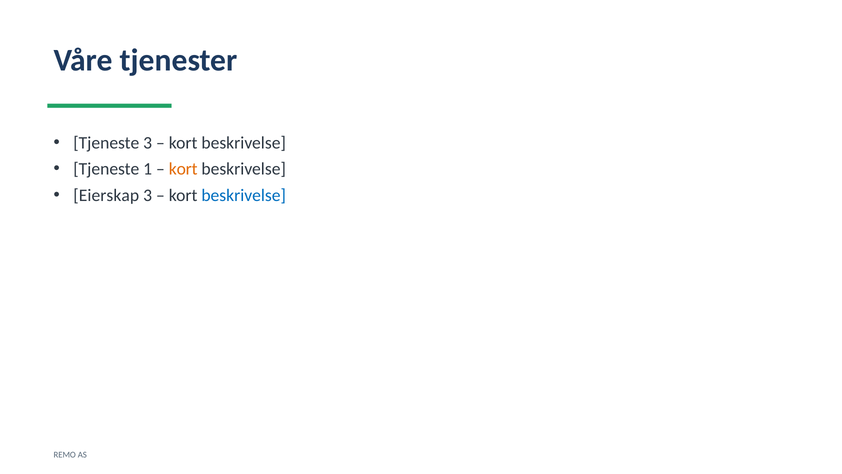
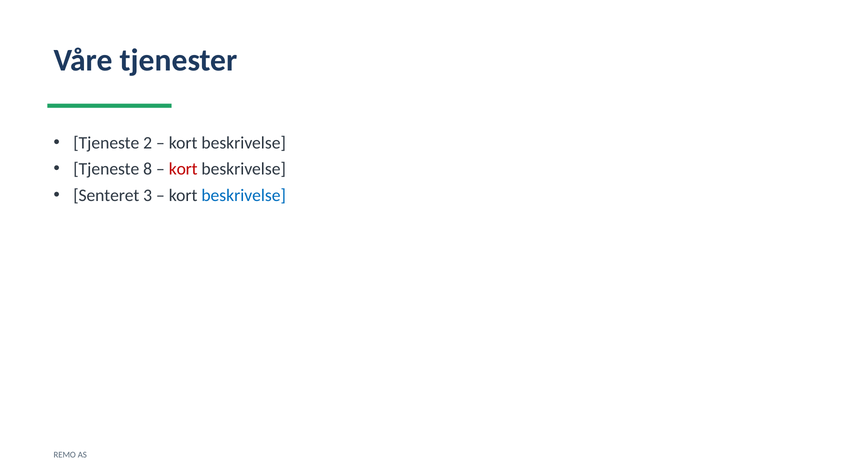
Tjeneste 3: 3 -> 2
1: 1 -> 8
kort at (183, 169) colour: orange -> red
Eierskap: Eierskap -> Senteret
